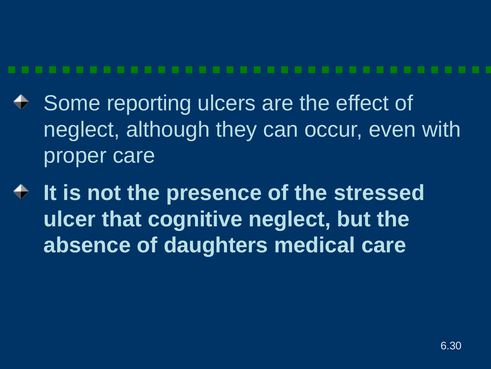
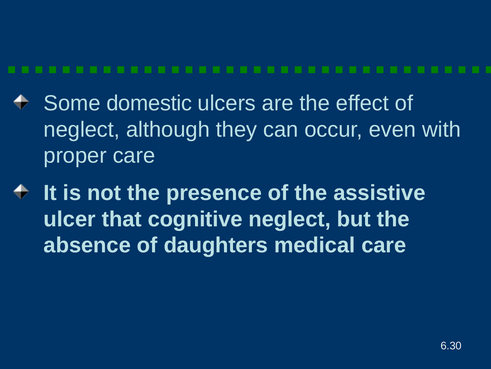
reporting: reporting -> domestic
stressed: stressed -> assistive
